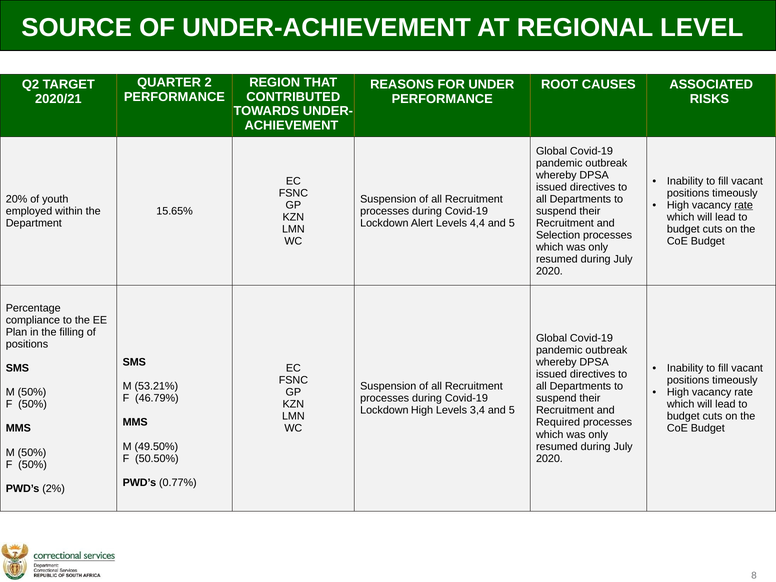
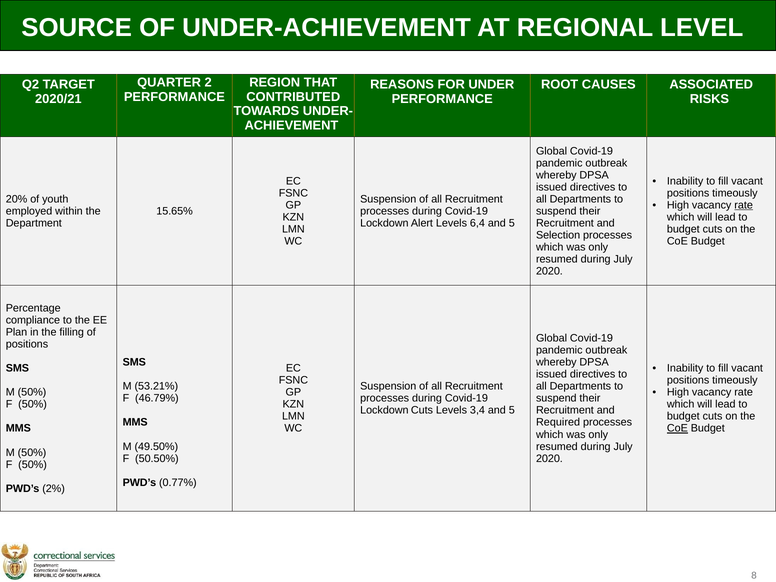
4,4: 4,4 -> 6,4
Lockdown High: High -> Cuts
CoE at (677, 428) underline: none -> present
